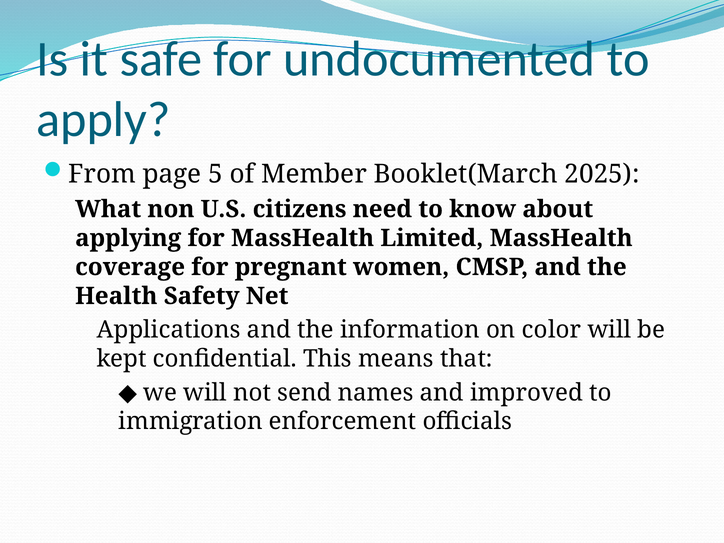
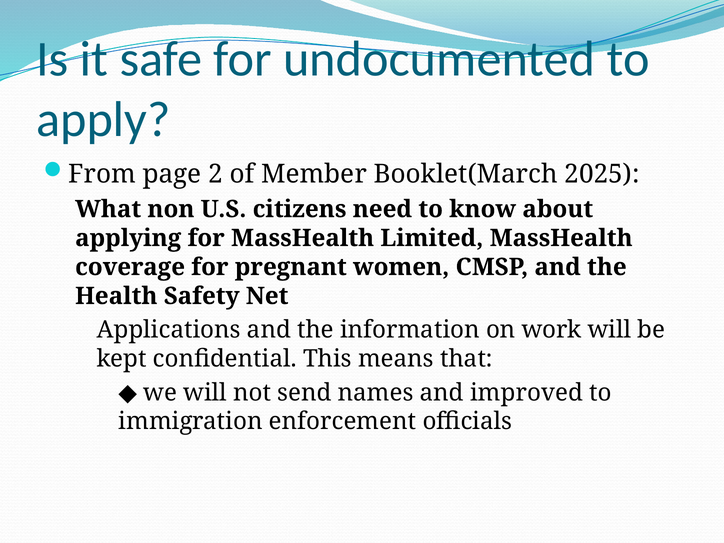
5: 5 -> 2
color: color -> work
